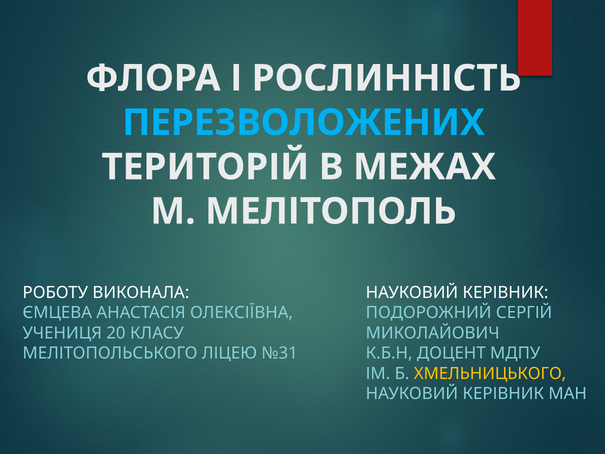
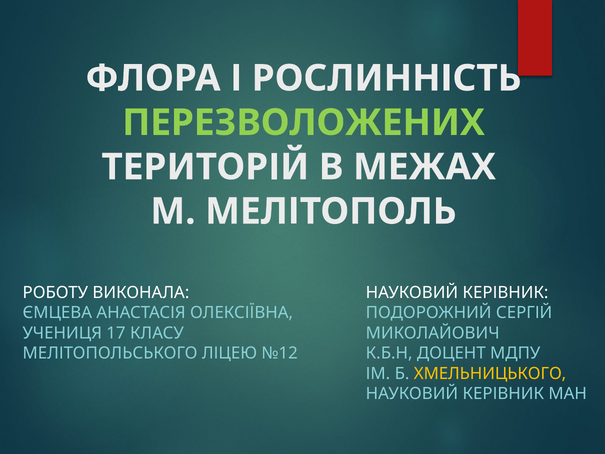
ПЕРЕЗВОЛОЖЕНИХ colour: light blue -> light green
20: 20 -> 17
№31: №31 -> №12
